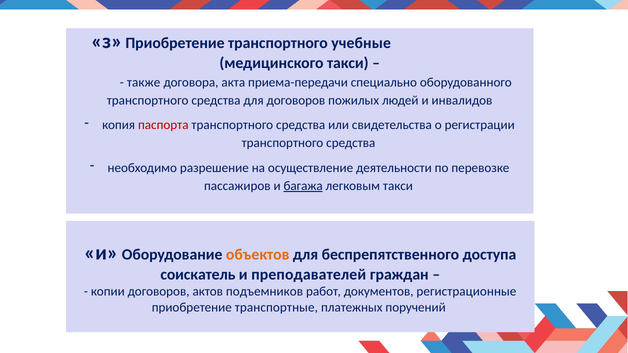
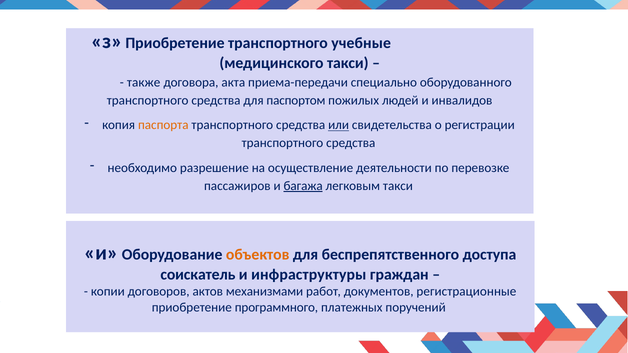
для договоров: договоров -> паспортом
паспорта colour: red -> orange
или underline: none -> present
преподавателей: преподавателей -> инфраструктуры
подъемников: подъемников -> механизмами
транспортные: транспортные -> программного
